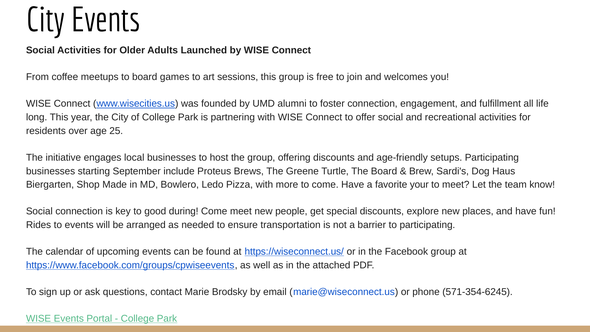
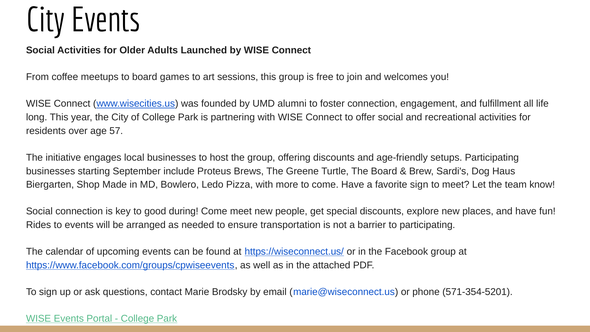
25: 25 -> 57
favorite your: your -> sign
571-354-6245: 571-354-6245 -> 571-354-5201
